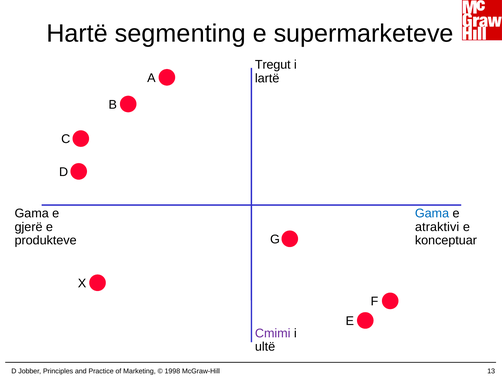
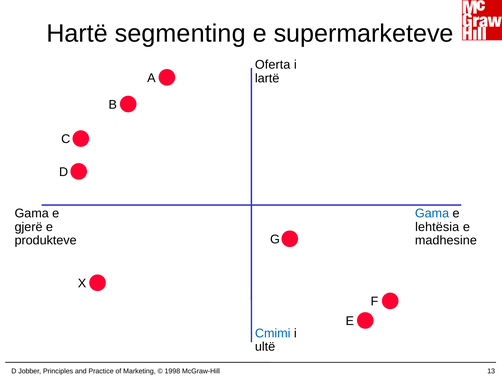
Tregut: Tregut -> Oferta
atraktivi: atraktivi -> lehtësia
konceptuar: konceptuar -> madhesine
Cmimi colour: purple -> blue
